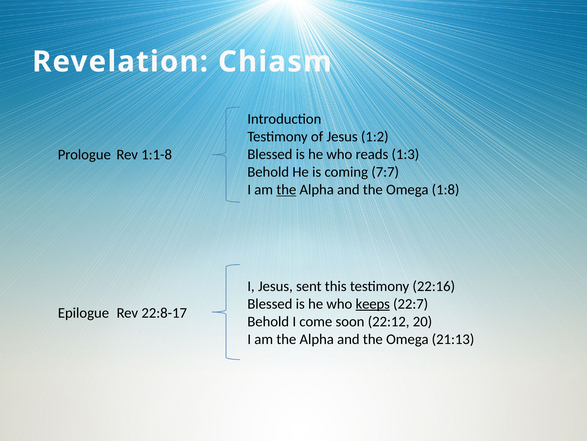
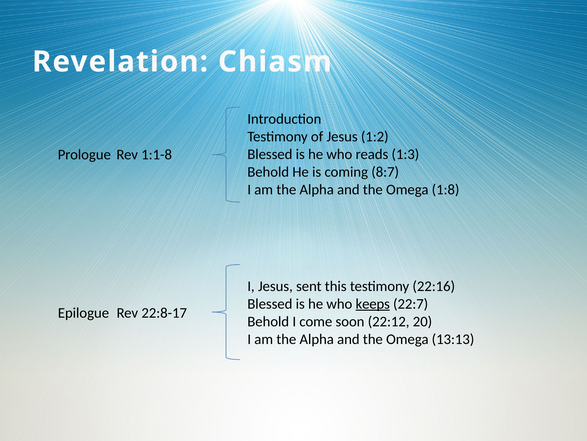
7:7: 7:7 -> 8:7
the at (286, 189) underline: present -> none
21:13: 21:13 -> 13:13
